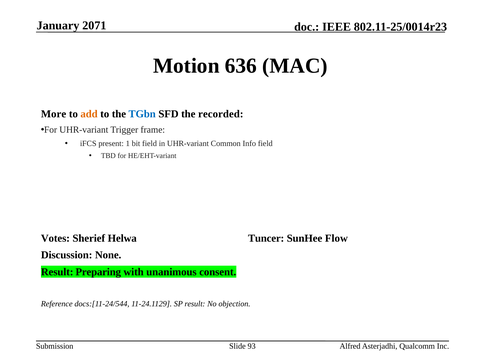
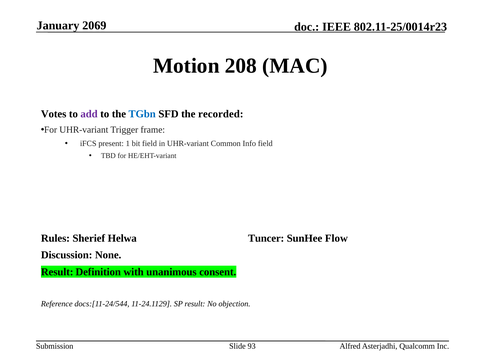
2071: 2071 -> 2069
636: 636 -> 208
More: More -> Votes
add colour: orange -> purple
Votes: Votes -> Rules
Preparing: Preparing -> Definition
